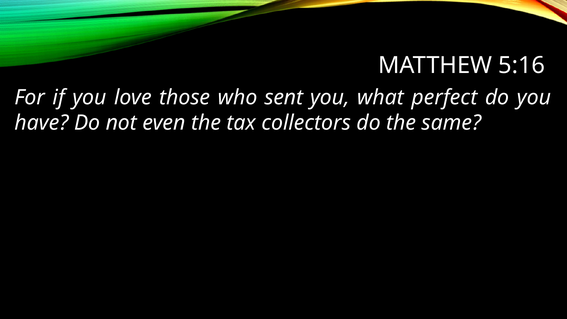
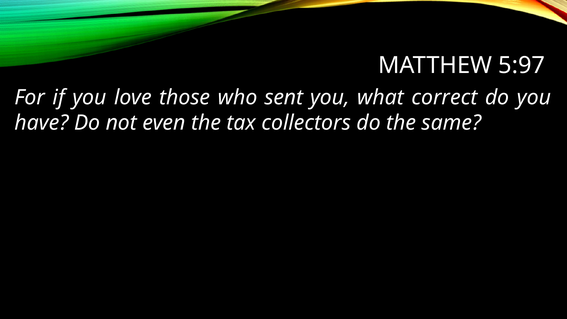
5:16: 5:16 -> 5:97
perfect: perfect -> correct
